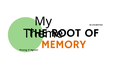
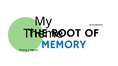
MEMORY colour: orange -> blue
